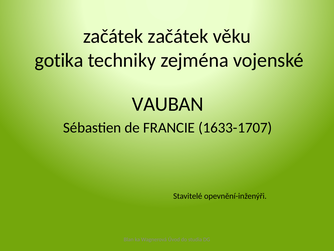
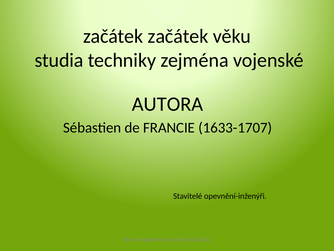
gotika at (59, 60): gotika -> studia
VAUBAN: VAUBAN -> AUTORA
